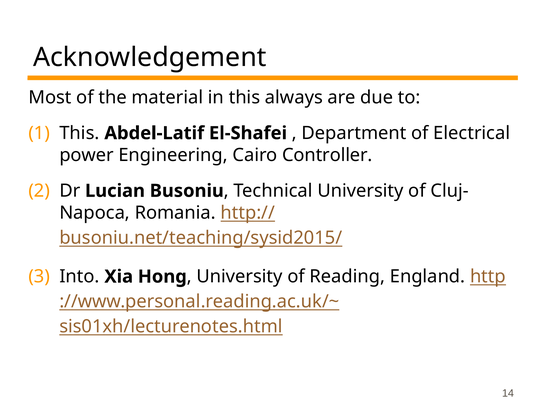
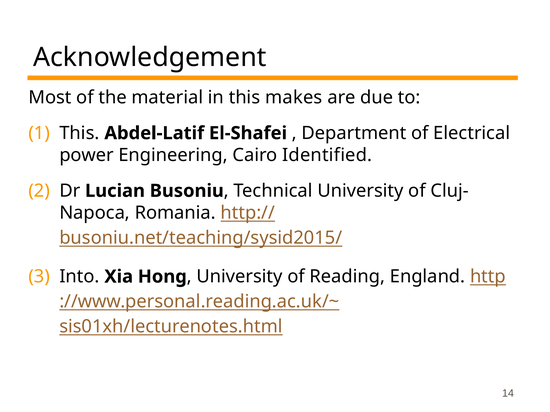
always: always -> makes
Controller: Controller -> Identified
